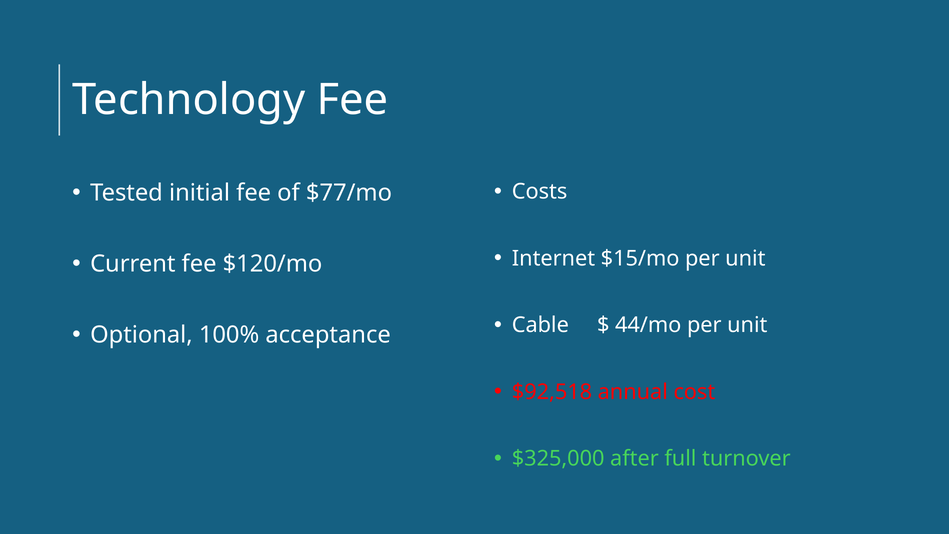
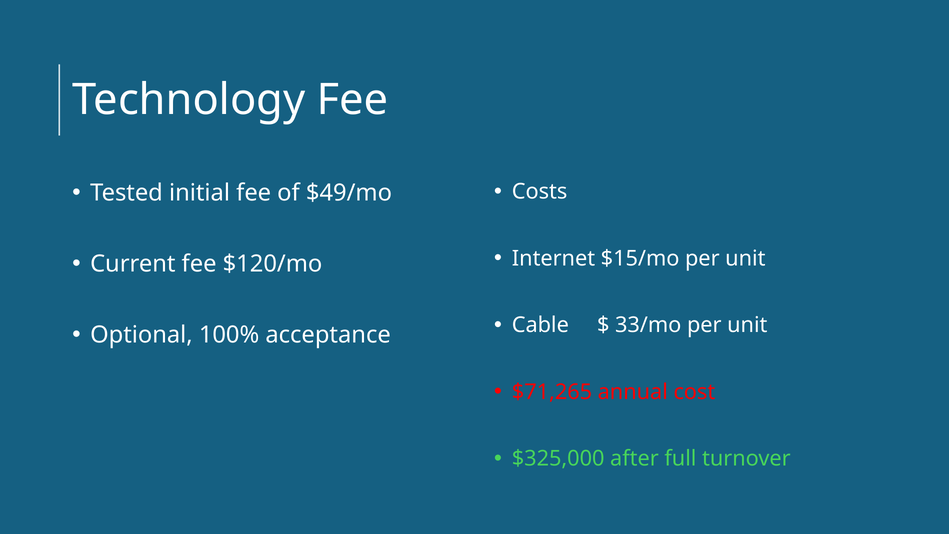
$77/mo: $77/mo -> $49/mo
44/mo: 44/mo -> 33/mo
$92,518: $92,518 -> $71,265
